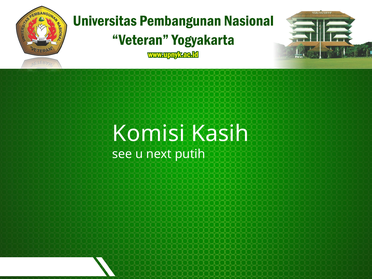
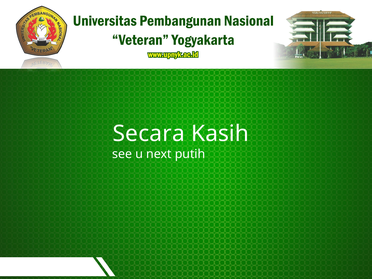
Komisi: Komisi -> Secara
